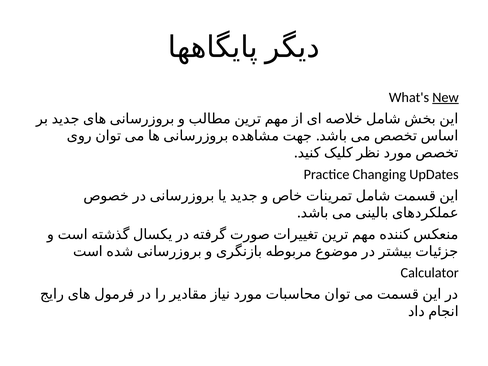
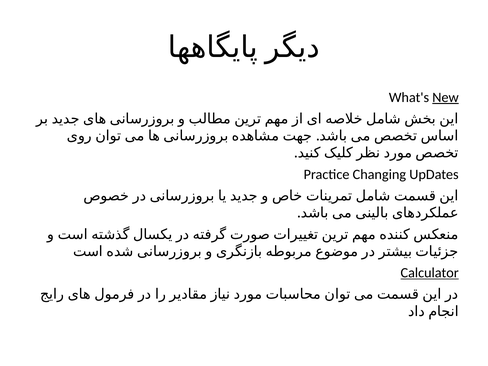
Calculator underline: none -> present
